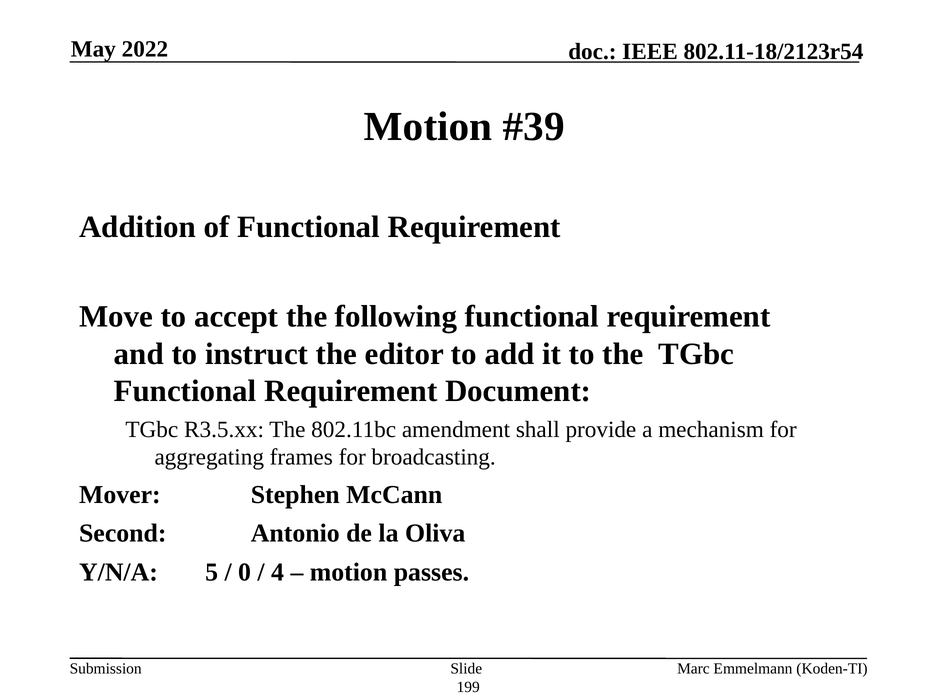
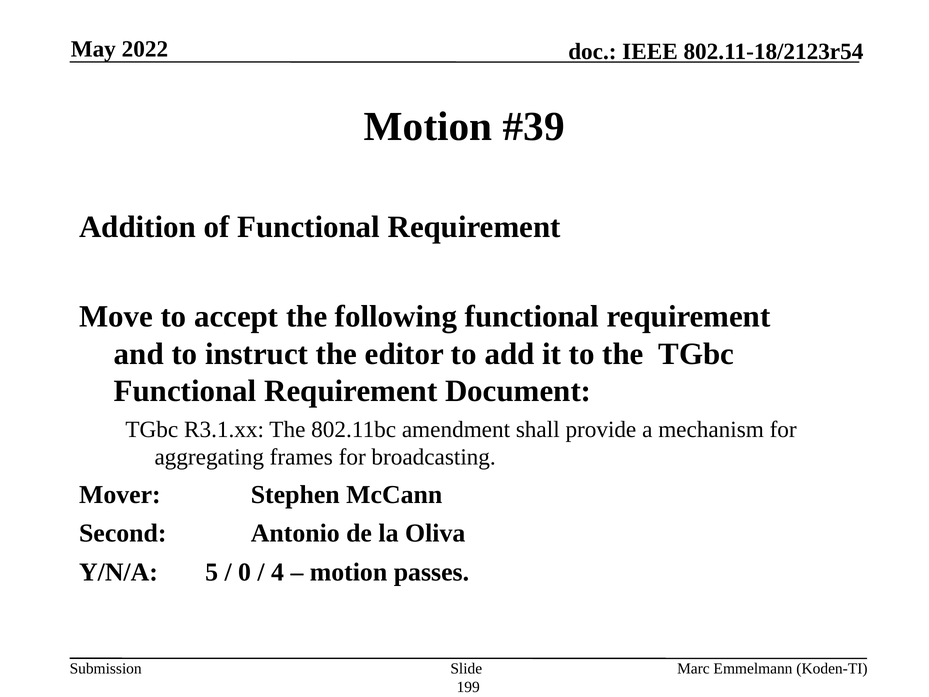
R3.5.xx: R3.5.xx -> R3.1.xx
